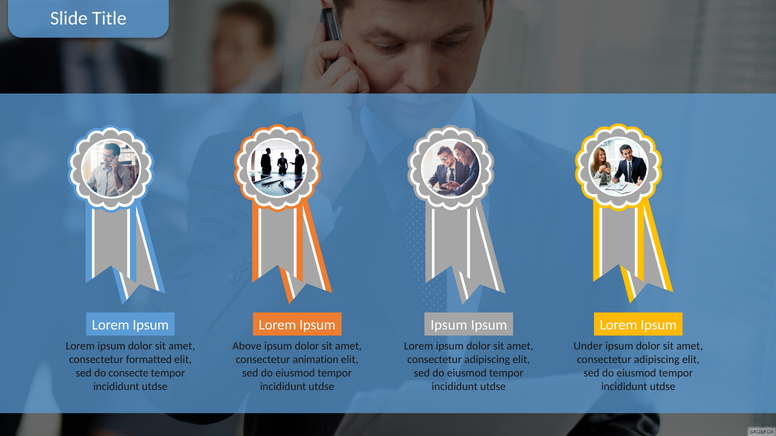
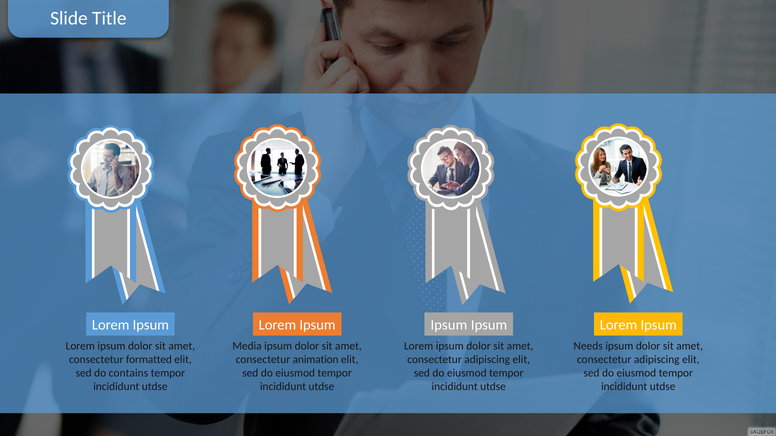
Above: Above -> Media
Under: Under -> Needs
consecte: consecte -> contains
